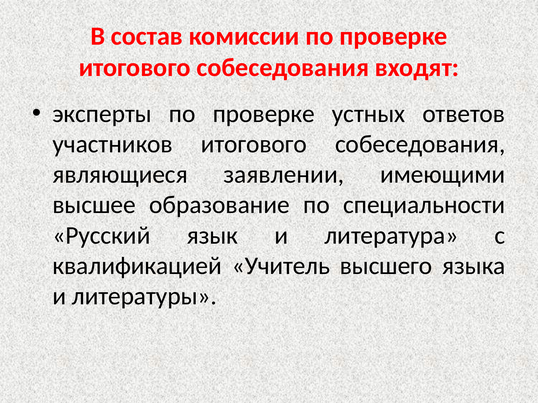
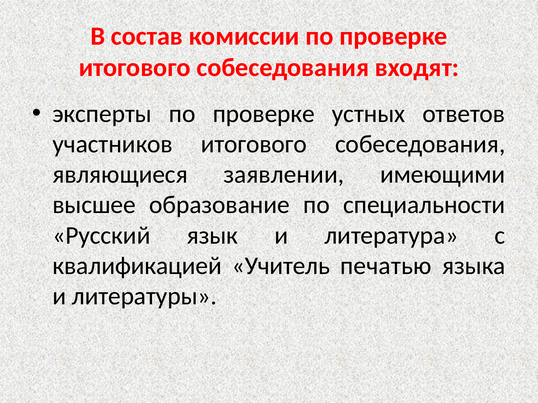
высшего: высшего -> печатью
